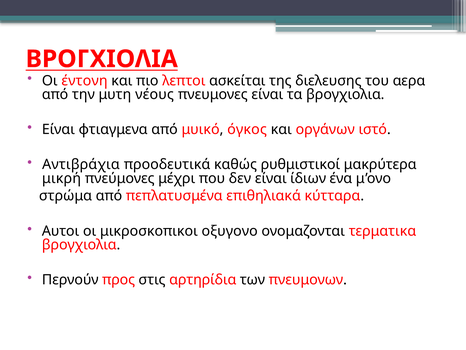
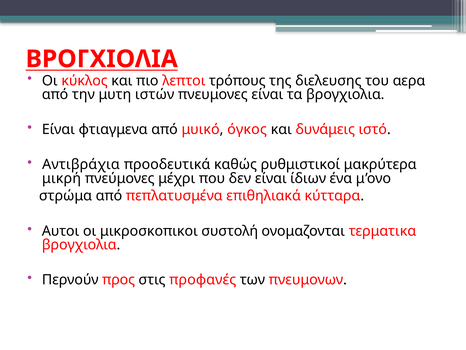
έντονη: έντονη -> κύκλος
ασκείται: ασκείται -> τρόπους
νέους: νέους -> ιστών
οργάνων: οργάνων -> δυνάμεις
οξυγονο: οξυγονο -> συστολή
αρτηρίδια: αρτηρίδια -> προφανές
